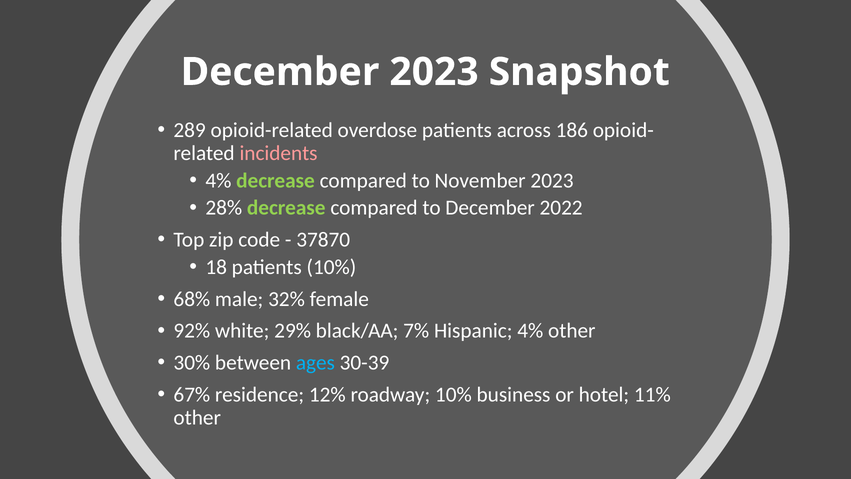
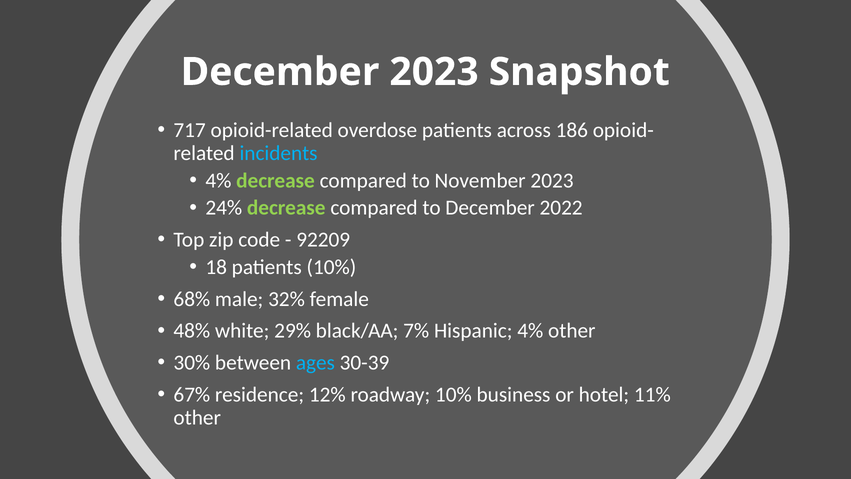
289: 289 -> 717
incidents colour: pink -> light blue
28%: 28% -> 24%
37870: 37870 -> 92209
92%: 92% -> 48%
